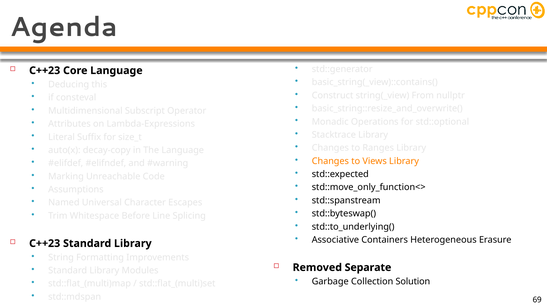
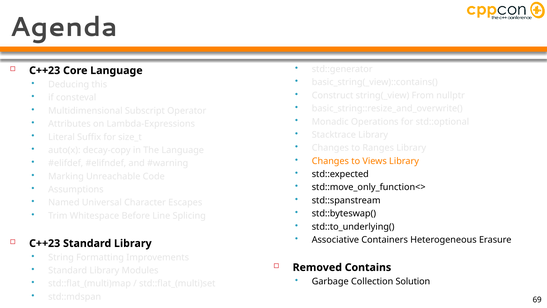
Separate: Separate -> Contains
